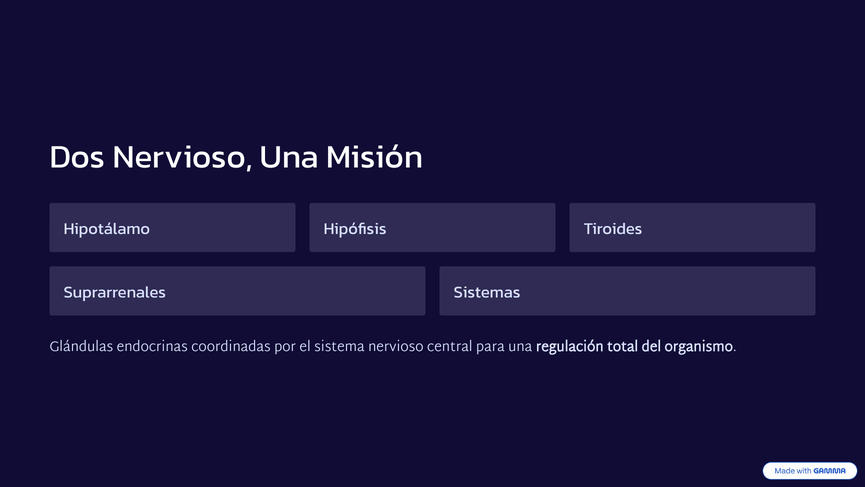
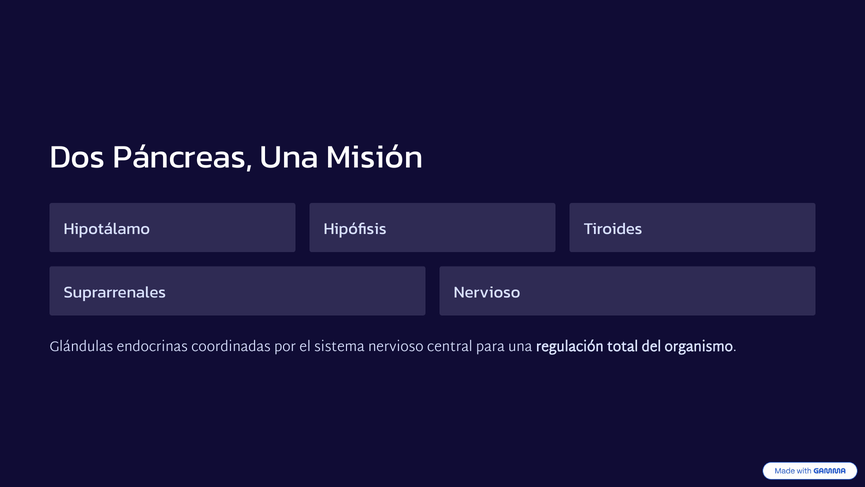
Dos Nervioso: Nervioso -> Páncreas
Suprarrenales Sistemas: Sistemas -> Nervioso
